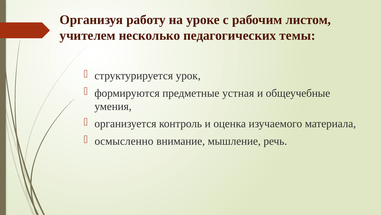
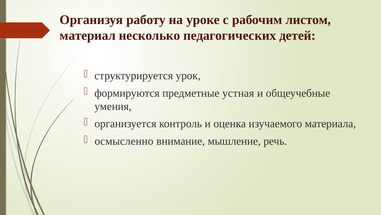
учителем: учителем -> материал
темы: темы -> детей
